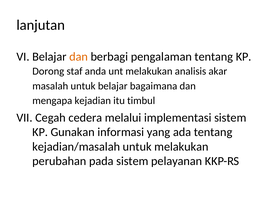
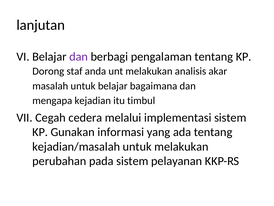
dan at (79, 57) colour: orange -> purple
